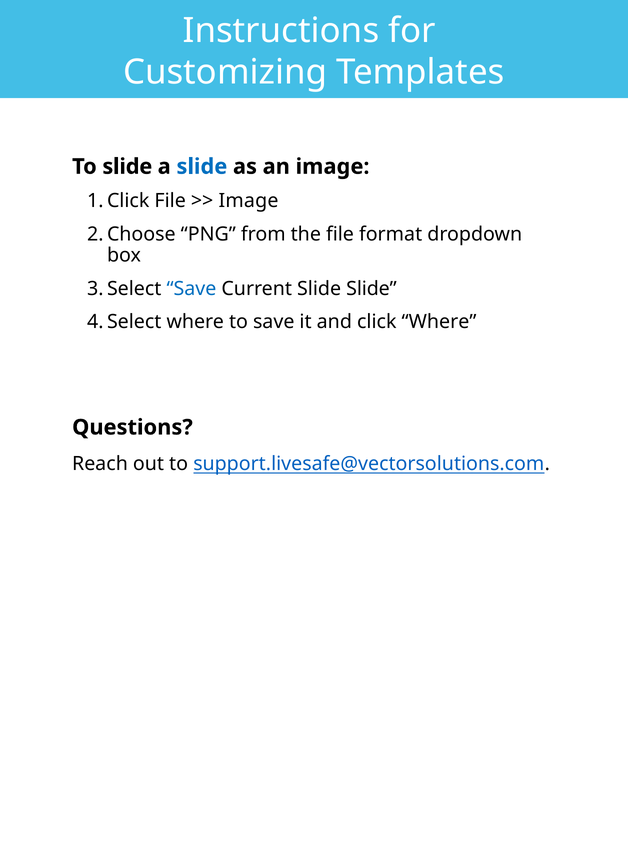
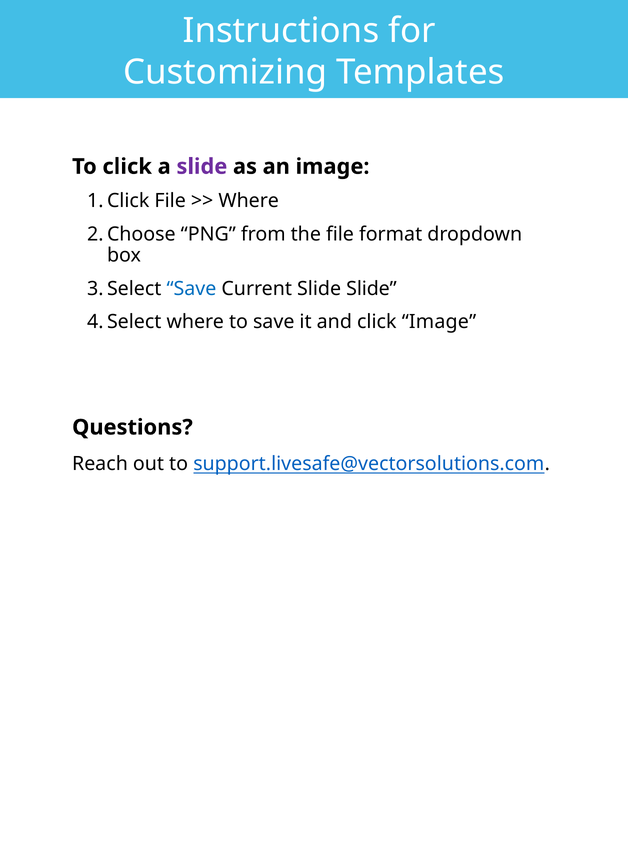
To slide: slide -> click
slide at (202, 167) colour: blue -> purple
Image at (249, 201): Image -> Where
click Where: Where -> Image
